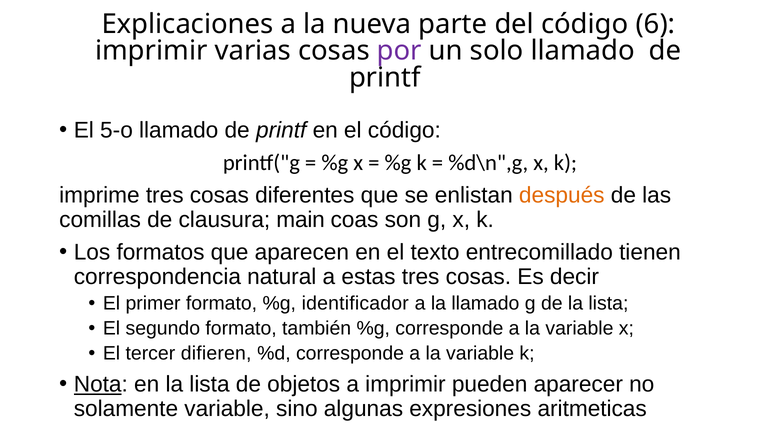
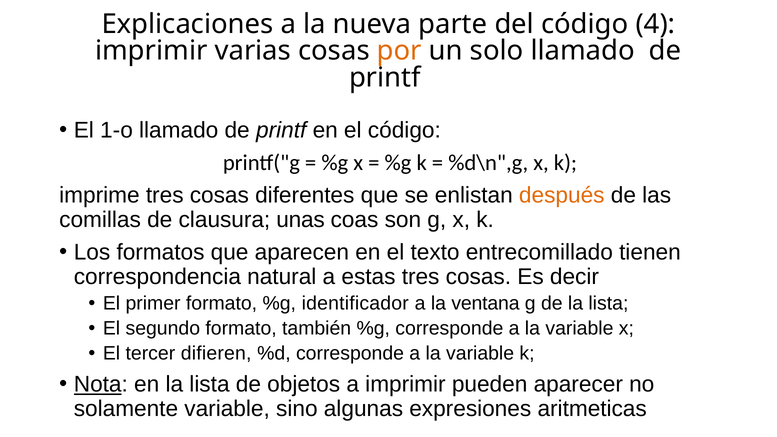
6: 6 -> 4
por colour: purple -> orange
5-o: 5-o -> 1-o
main: main -> unas
la llamado: llamado -> ventana
